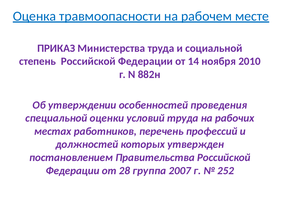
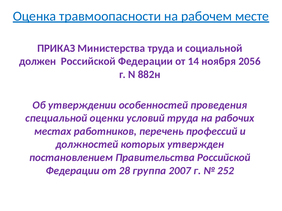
степень: степень -> должен
2010: 2010 -> 2056
